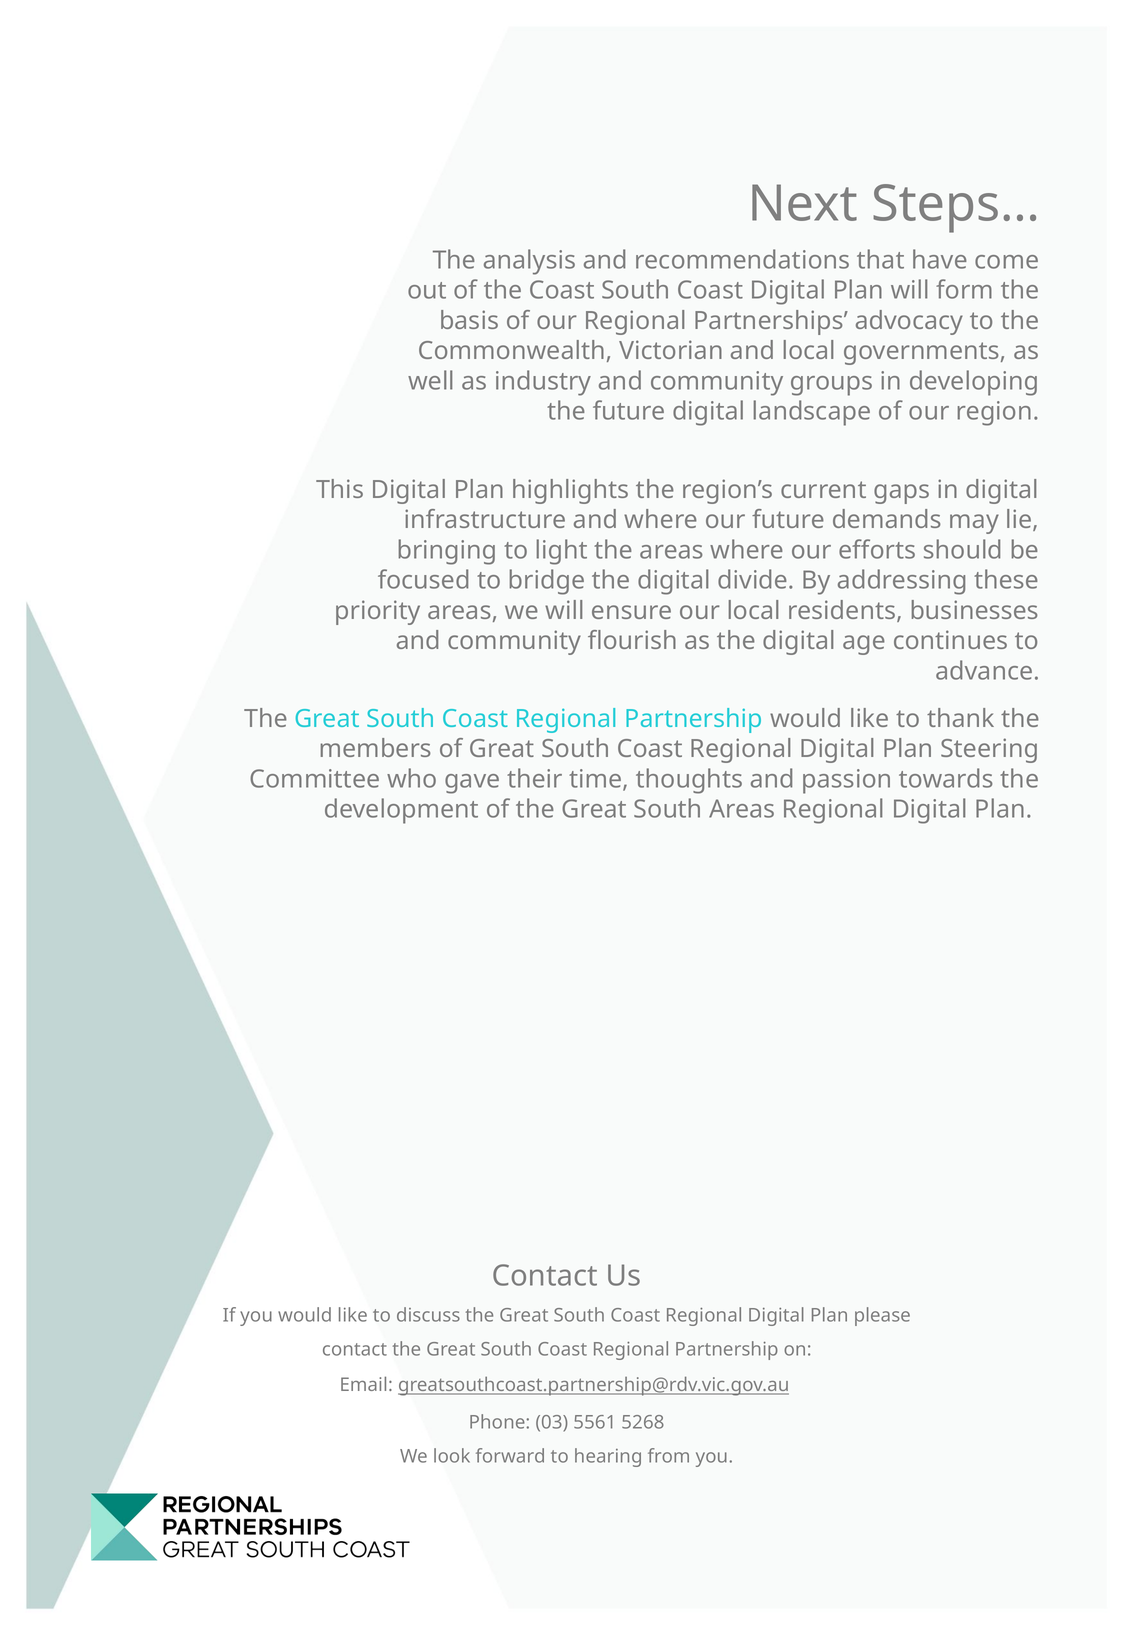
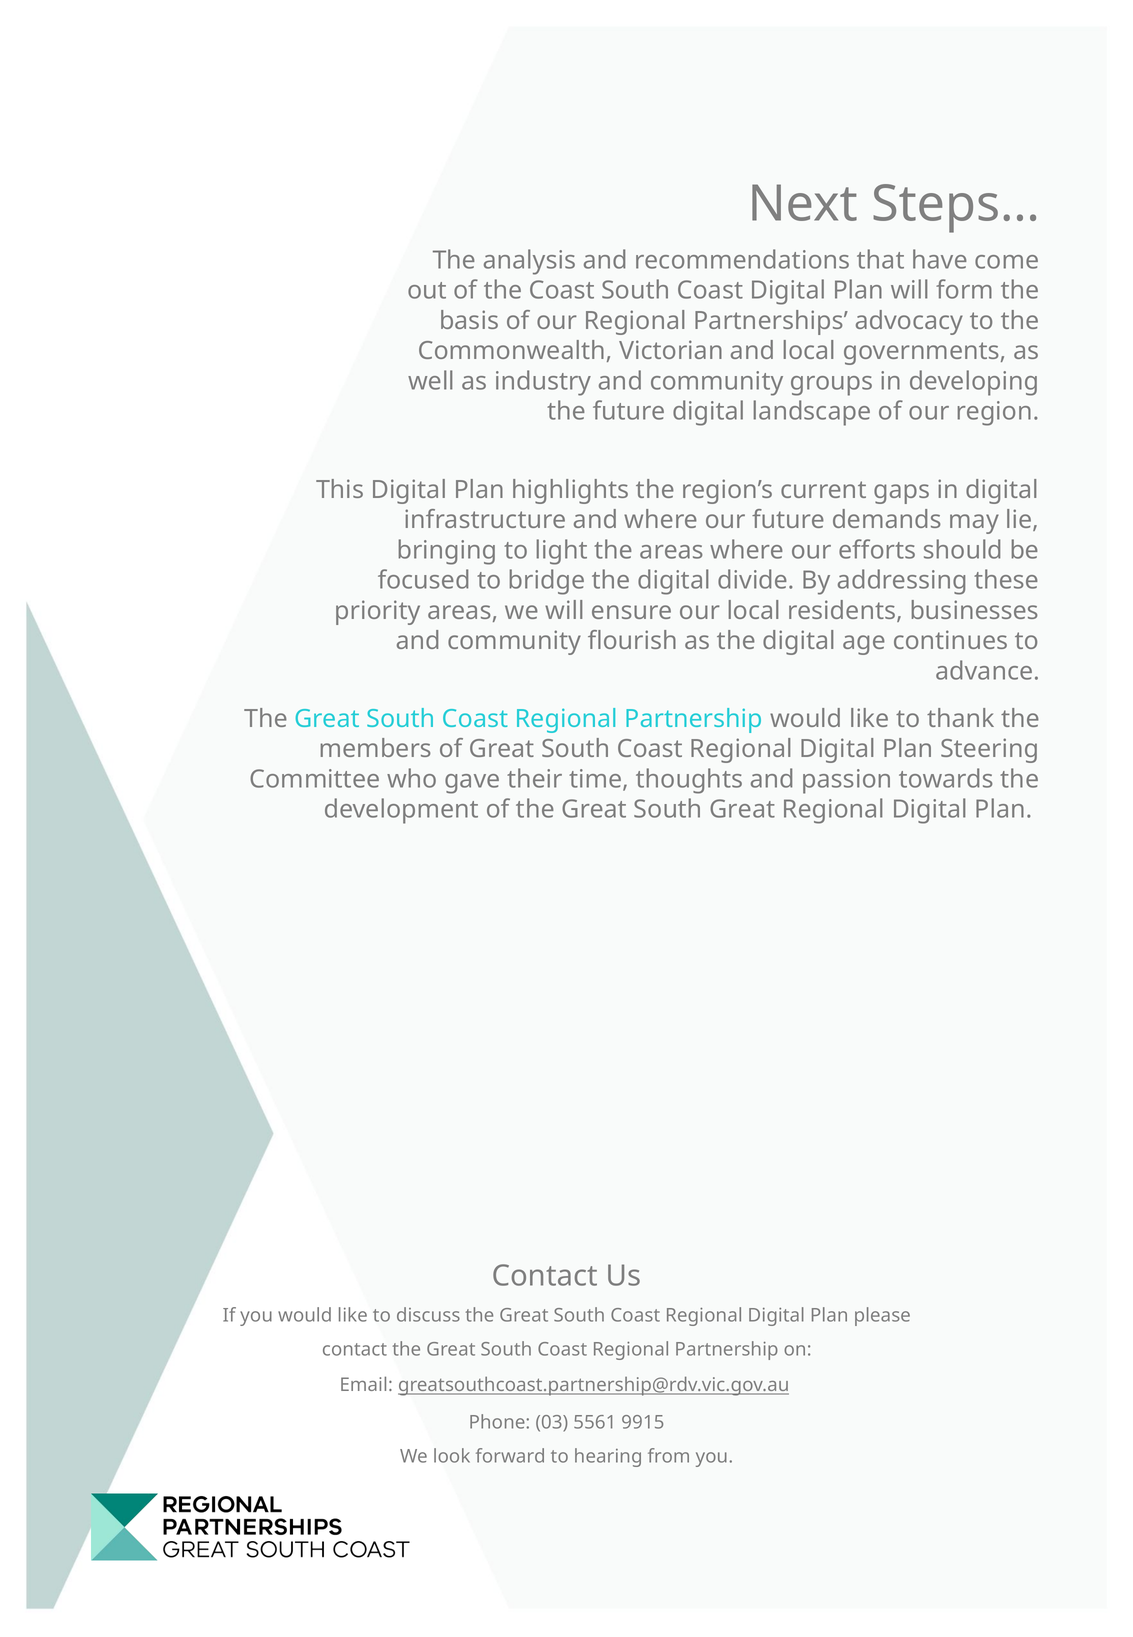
South Areas: Areas -> Great
5268: 5268 -> 9915
